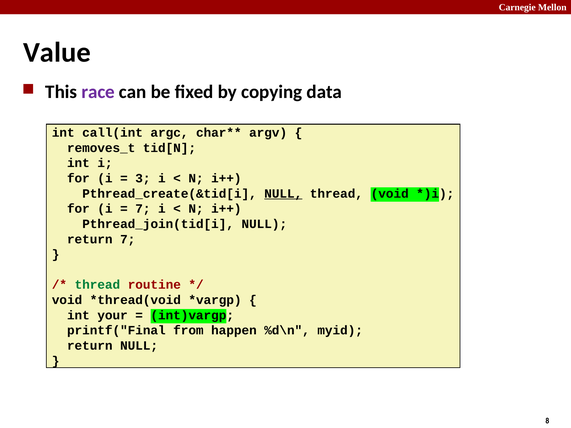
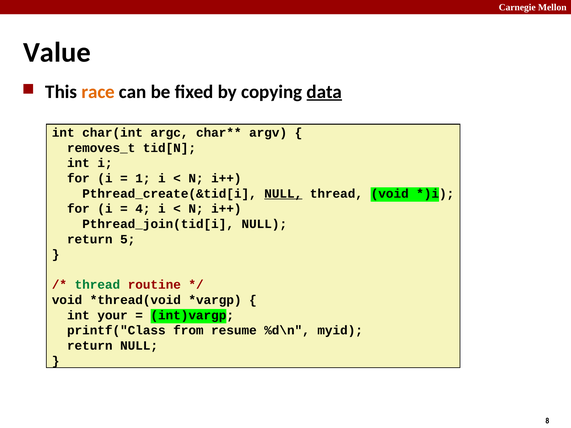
race colour: purple -> orange
data underline: none -> present
call(int: call(int -> char(int
3: 3 -> 1
7 at (143, 209): 7 -> 4
return 7: 7 -> 5
printf("Final: printf("Final -> printf("Class
happen: happen -> resume
